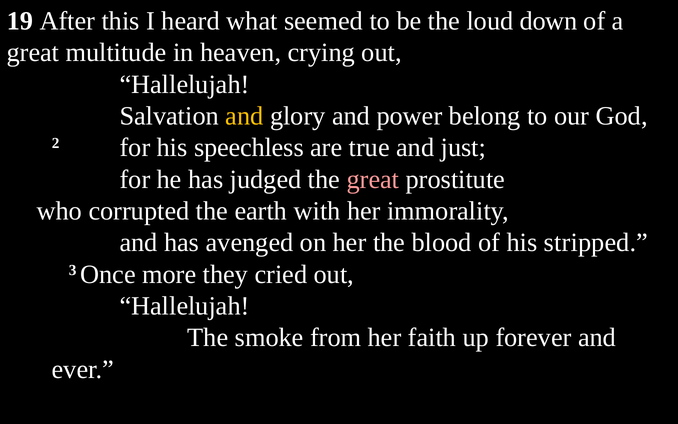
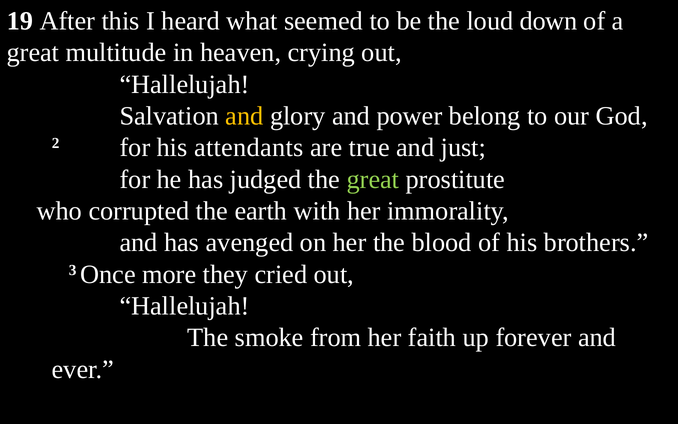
speechless: speechless -> attendants
great at (373, 179) colour: pink -> light green
stripped: stripped -> brothers
